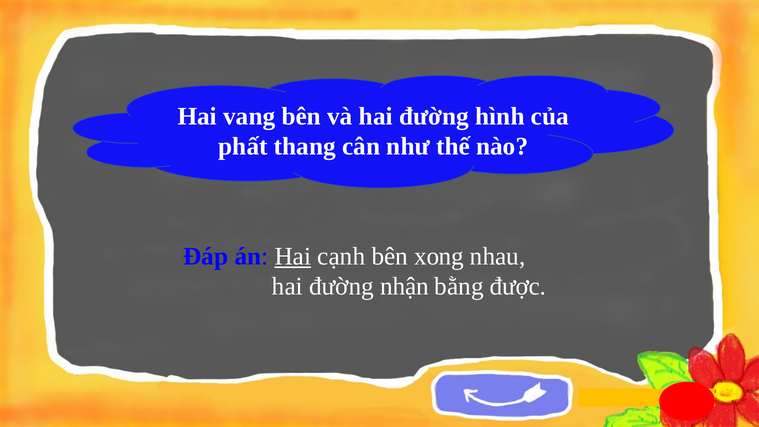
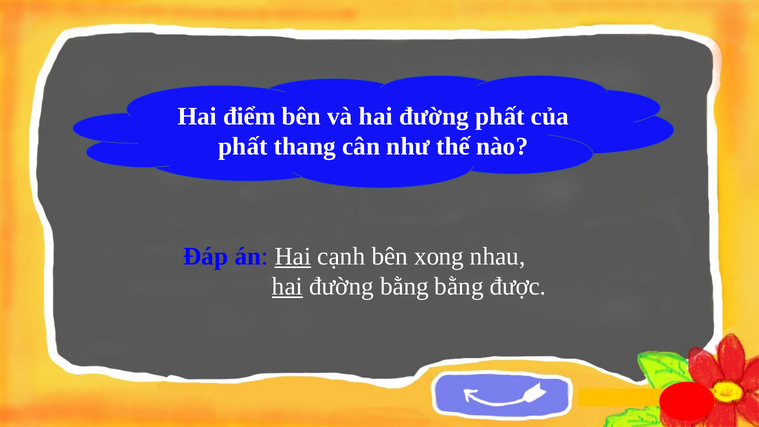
vang: vang -> điểm
đường hình: hình -> phất
hai at (287, 286) underline: none -> present
đường nhận: nhận -> bằng
